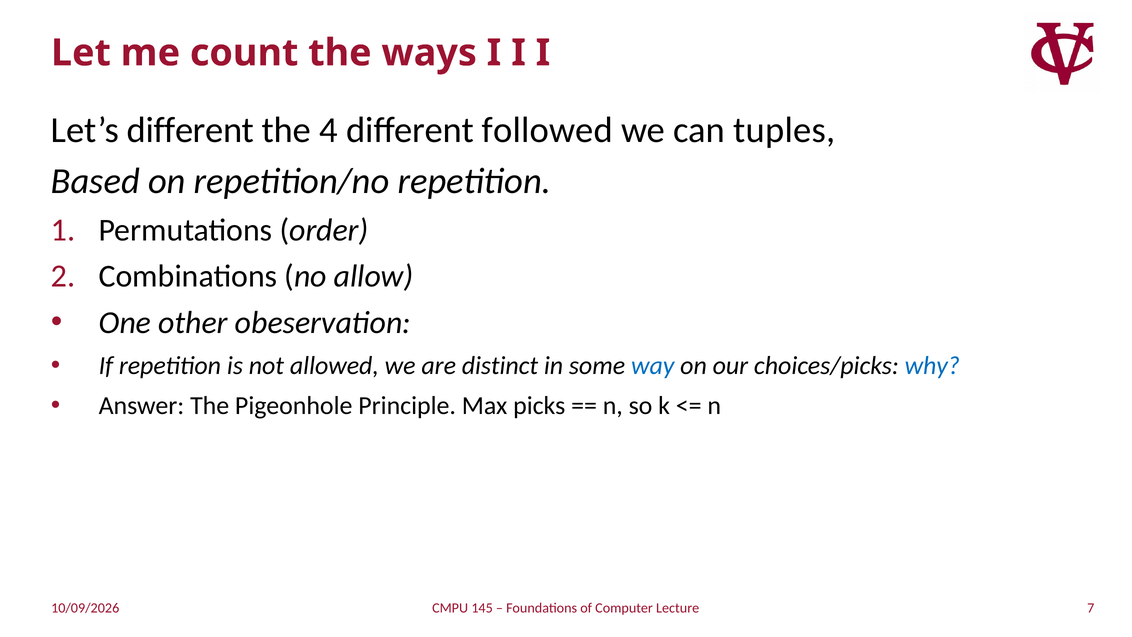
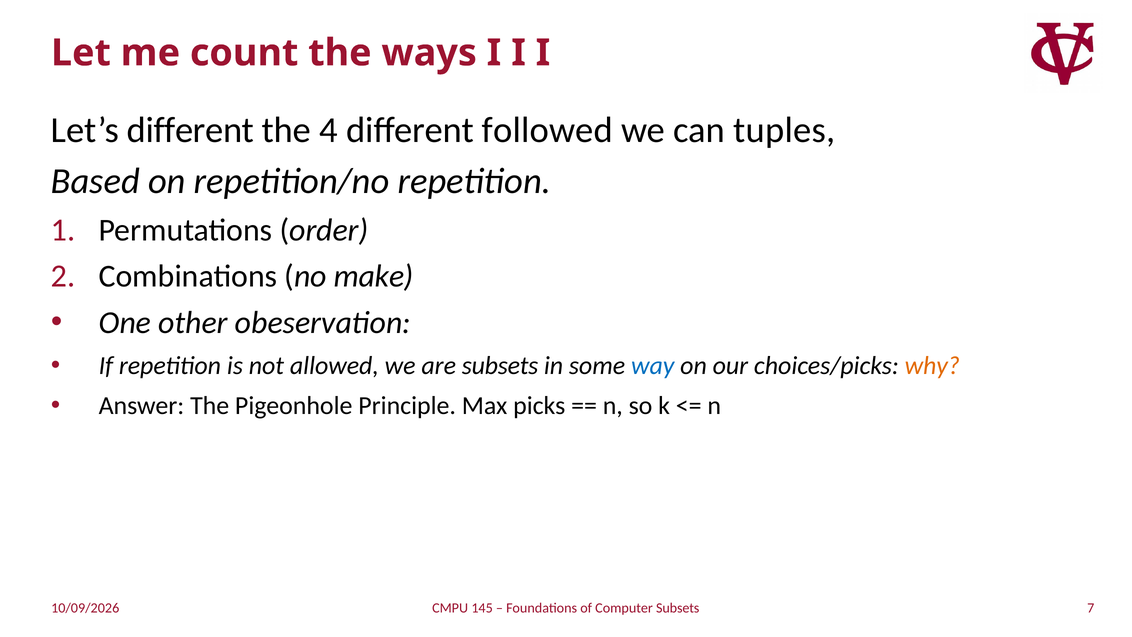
allow: allow -> make
are distinct: distinct -> subsets
why colour: blue -> orange
Computer Lecture: Lecture -> Subsets
